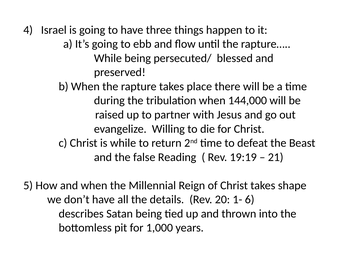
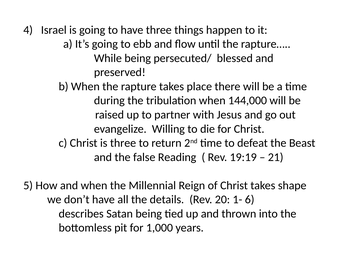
is while: while -> three
